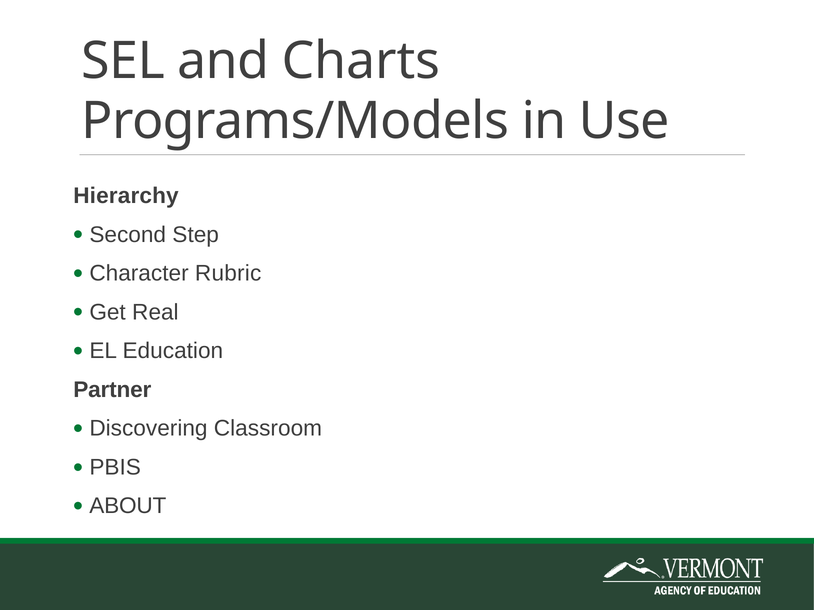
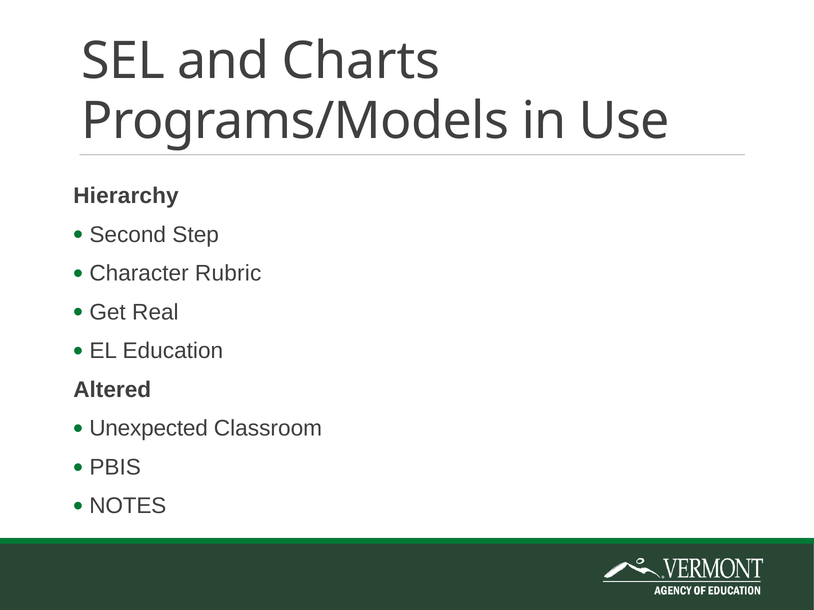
Partner: Partner -> Altered
Discovering: Discovering -> Unexpected
ABOUT: ABOUT -> NOTES
